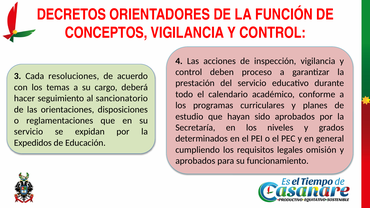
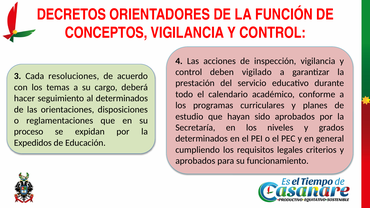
proceso: proceso -> vigilado
al sancionatorio: sancionatorio -> determinados
servicio at (29, 132): servicio -> proceso
omisión: omisión -> criterios
